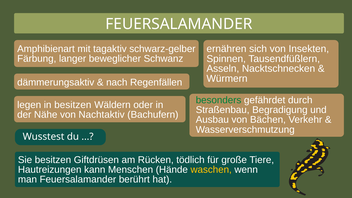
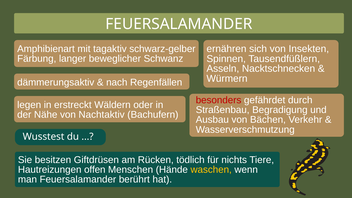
besonders colour: green -> red
in besitzen: besitzen -> erstreckt
große: große -> nichts
kann: kann -> offen
